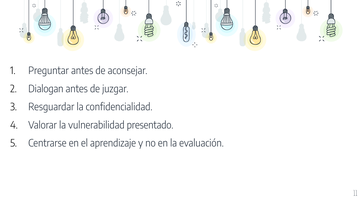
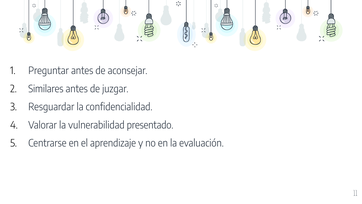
Dialogan: Dialogan -> Similares
